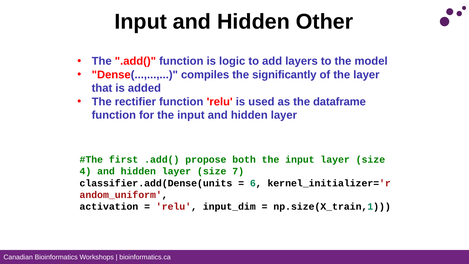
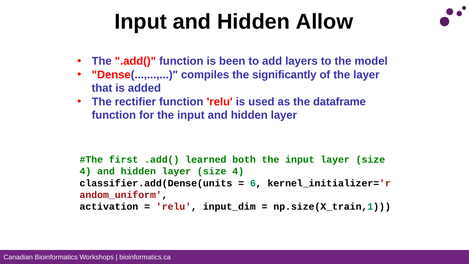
Other: Other -> Allow
logic: logic -> been
propose: propose -> learned
hidden layer size 7: 7 -> 4
